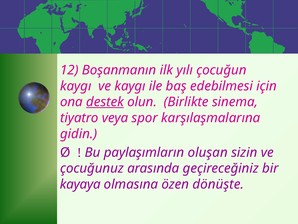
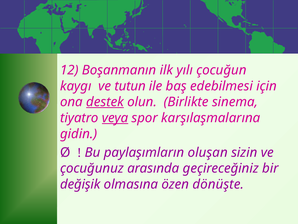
ve kaygı: kaygı -> tutun
veya underline: none -> present
kayaya: kayaya -> değişik
